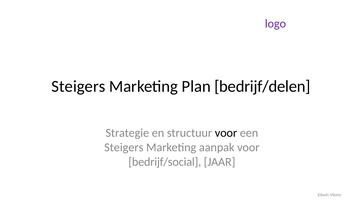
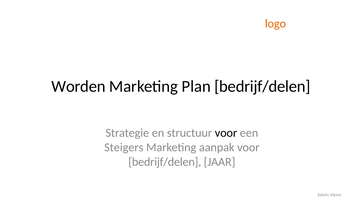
logo colour: purple -> orange
Steigers at (78, 86): Steigers -> Worden
bedrijf/social at (165, 162): bedrijf/social -> bedrijf/delen
